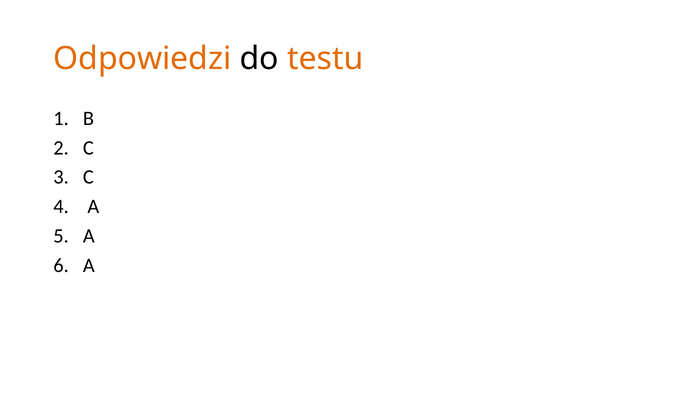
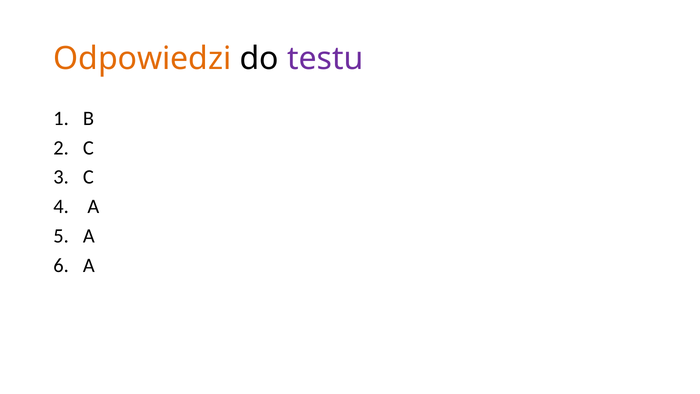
testu colour: orange -> purple
